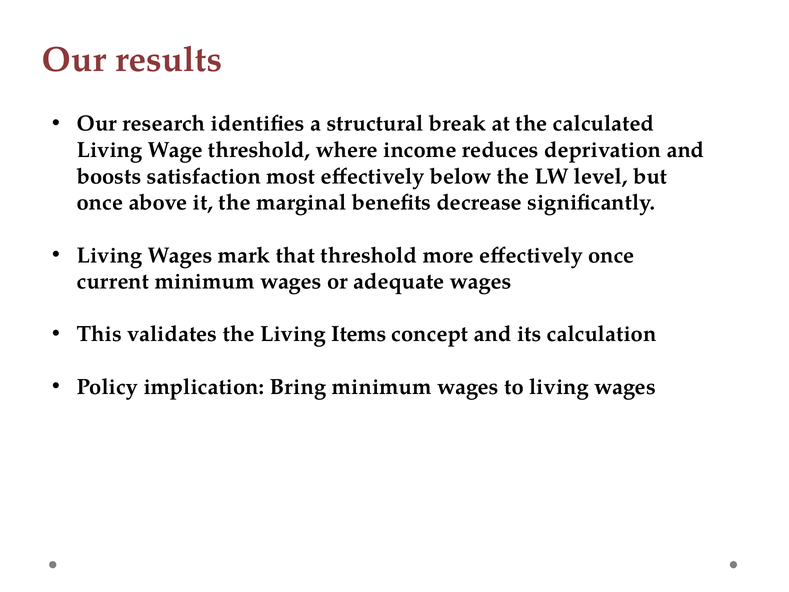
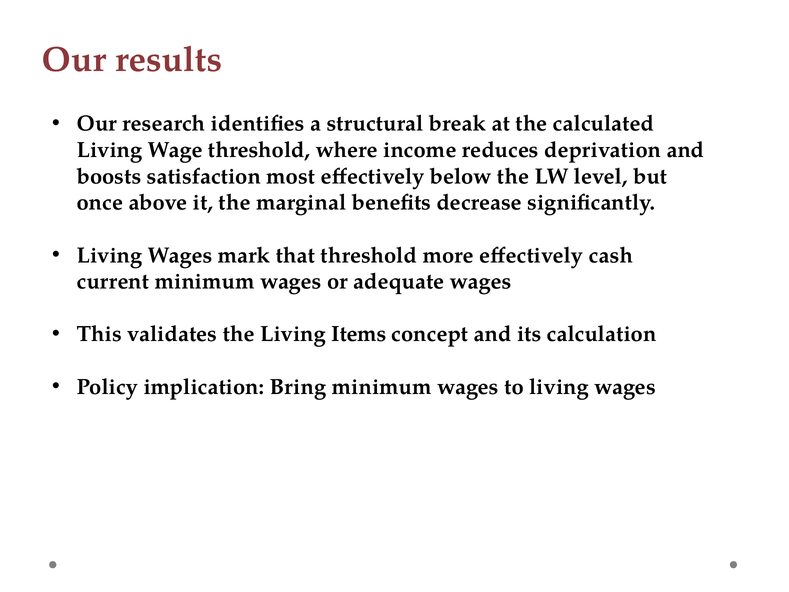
effectively once: once -> cash
